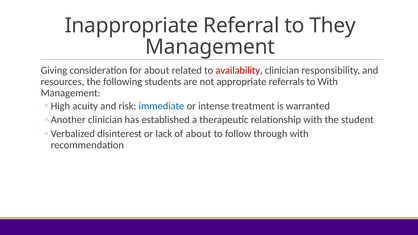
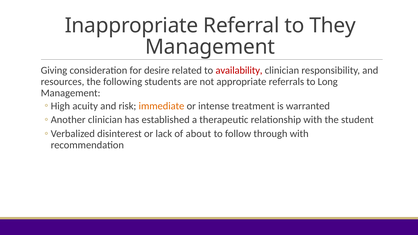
for about: about -> desire
to With: With -> Long
immediate colour: blue -> orange
